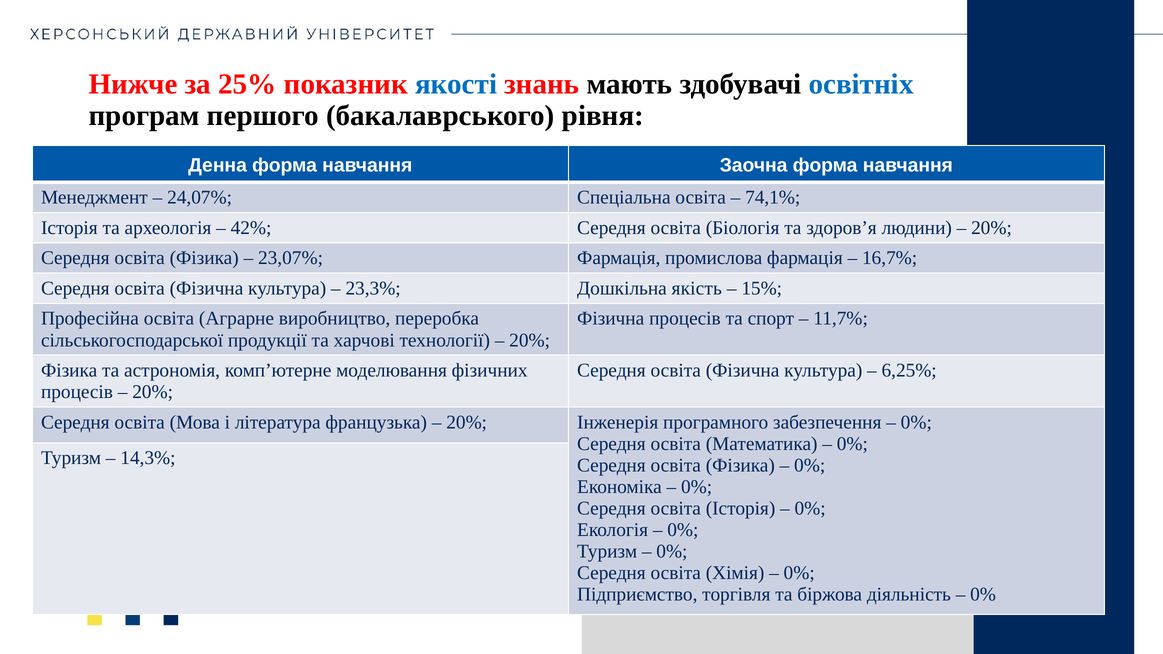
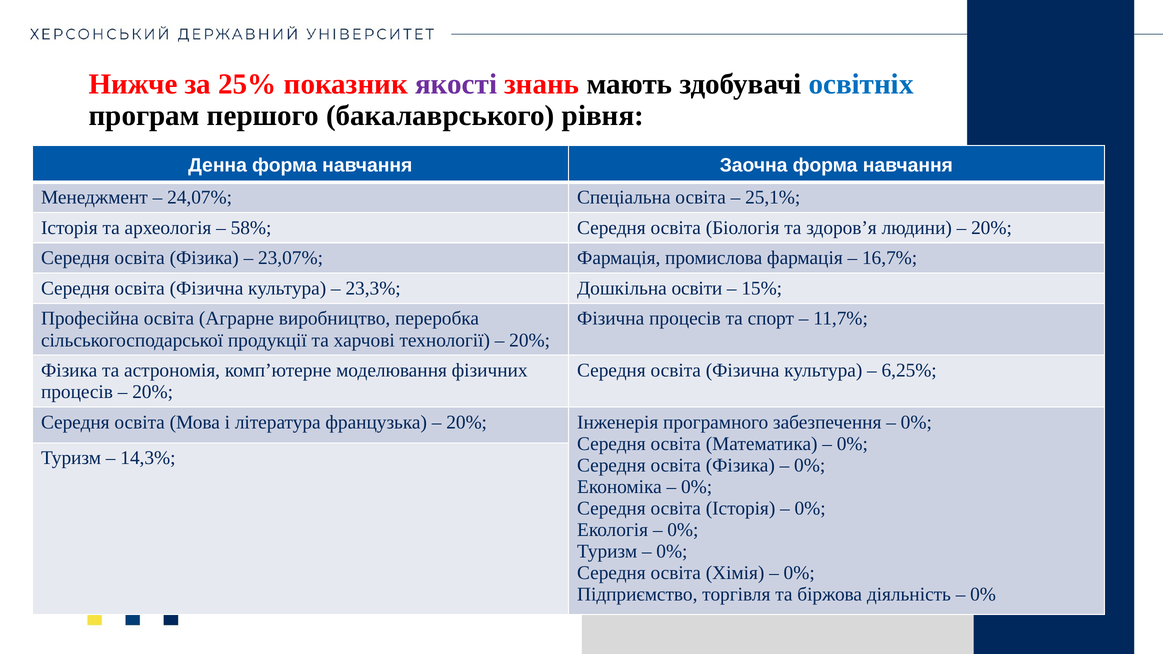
якості colour: blue -> purple
74,1%: 74,1% -> 25,1%
42%: 42% -> 58%
якість: якість -> освіти
